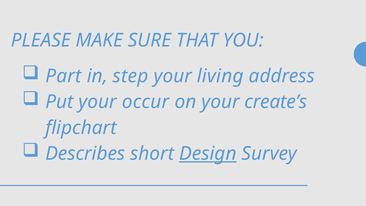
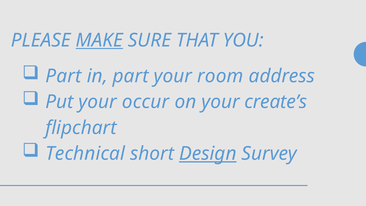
MAKE underline: none -> present
in step: step -> part
living: living -> room
Describes: Describes -> Technical
